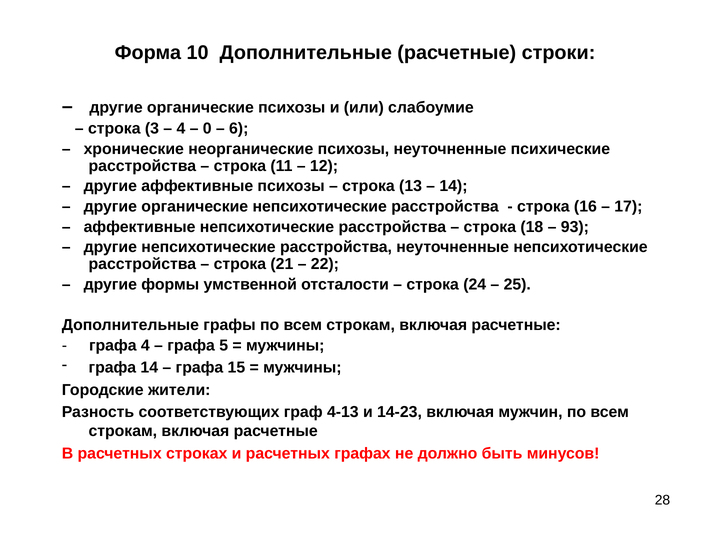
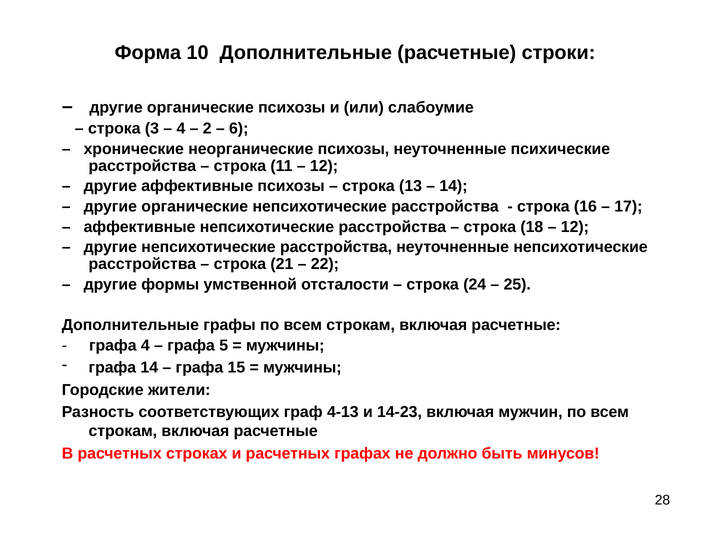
0: 0 -> 2
93 at (575, 227): 93 -> 12
